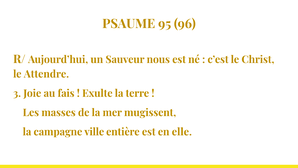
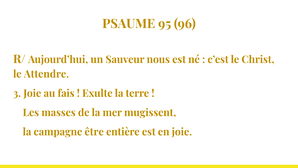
ville: ville -> être
en elle: elle -> joie
